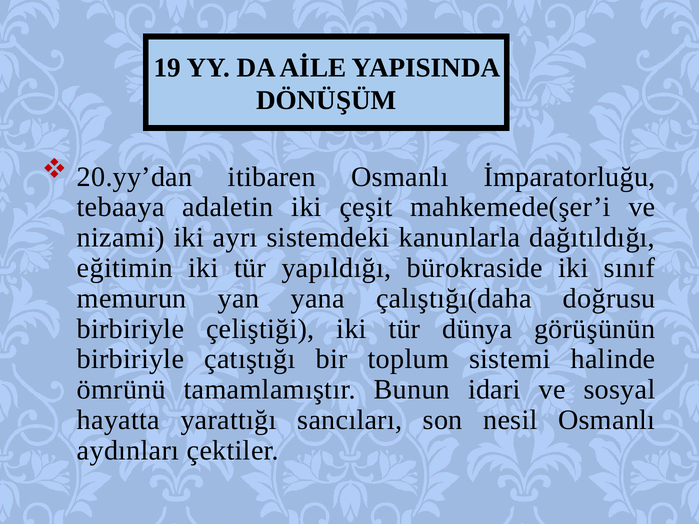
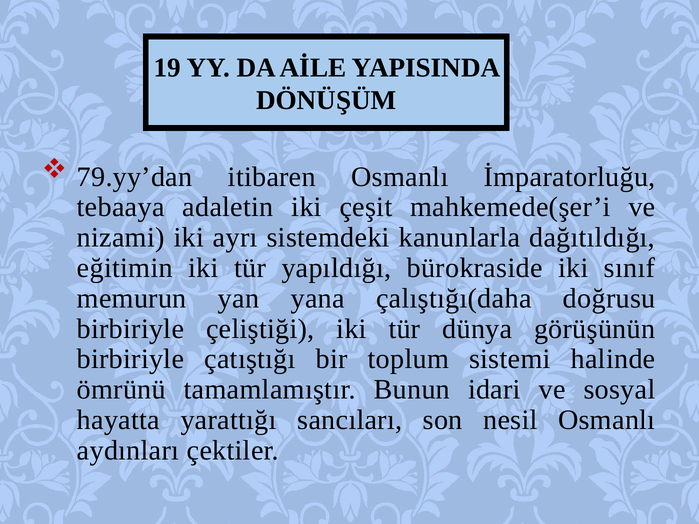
20.yy’dan: 20.yy’dan -> 79.yy’dan
